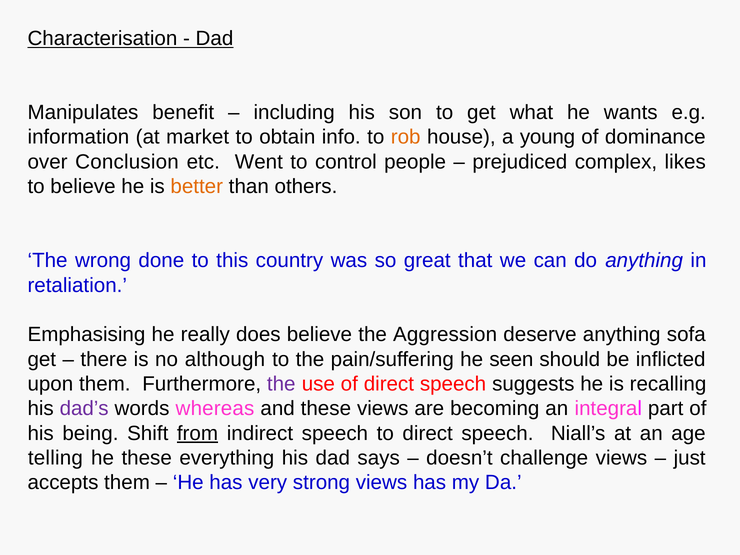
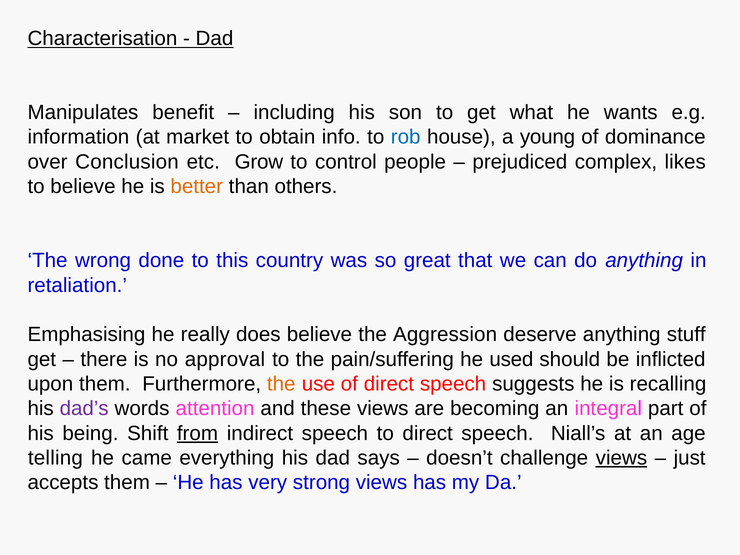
rob colour: orange -> blue
Went: Went -> Grow
sofa: sofa -> stuff
although: although -> approval
seen: seen -> used
the at (281, 384) colour: purple -> orange
whereas: whereas -> attention
he these: these -> came
views at (621, 458) underline: none -> present
